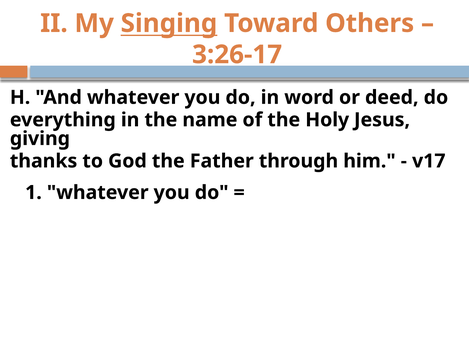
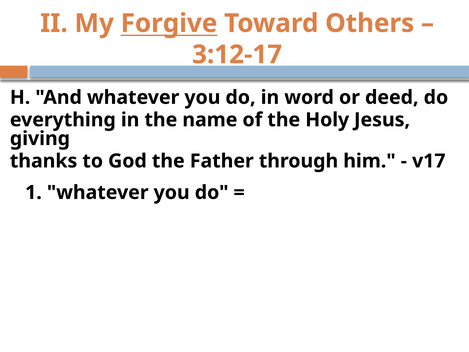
Singing: Singing -> Forgive
3:26-17: 3:26-17 -> 3:12-17
